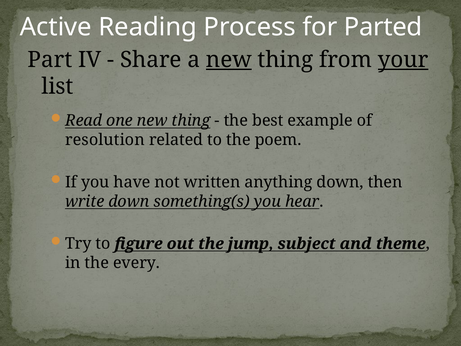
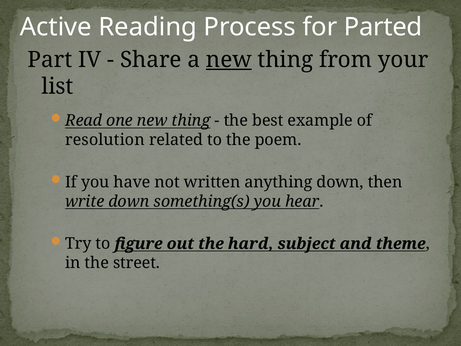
your underline: present -> none
jump: jump -> hard
every: every -> street
